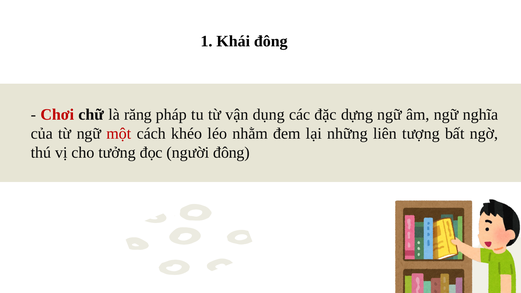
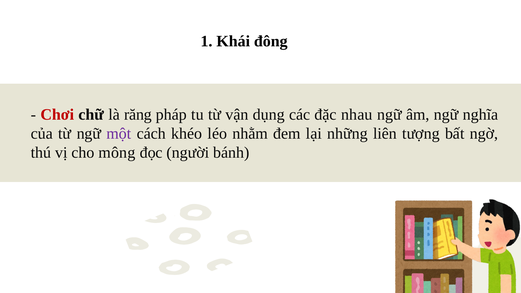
dựng: dựng -> nhau
một colour: red -> purple
tưởng: tưởng -> mông
người đông: đông -> bánh
